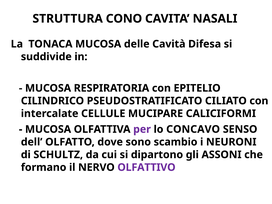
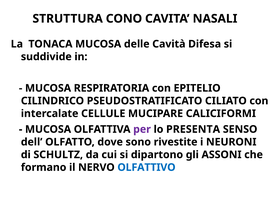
CONCAVO: CONCAVO -> PRESENTA
scambio: scambio -> rivestite
OLFATTIVO colour: purple -> blue
